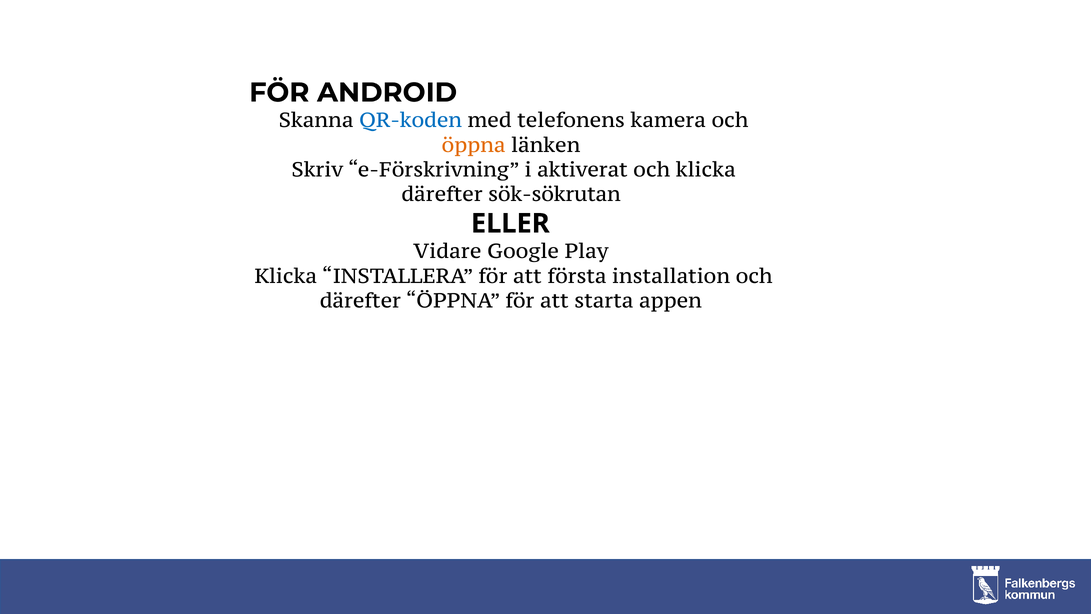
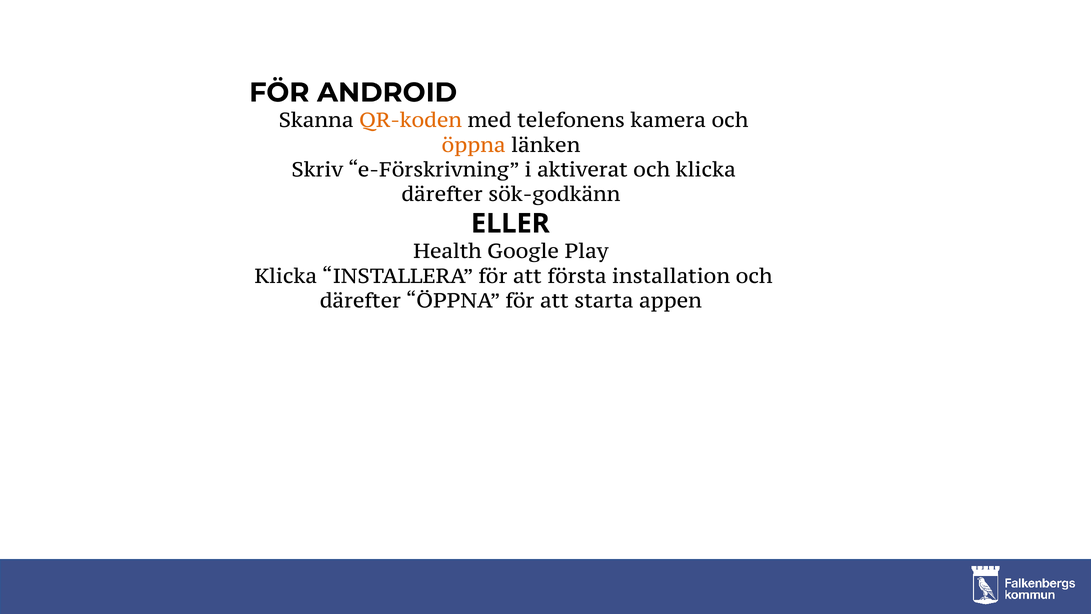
QR-koden colour: blue -> orange
sök-sökrutan: sök-sökrutan -> sök-godkänn
Vidare: Vidare -> Health
